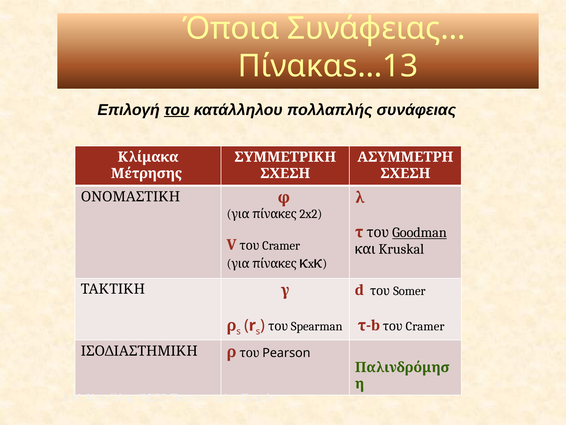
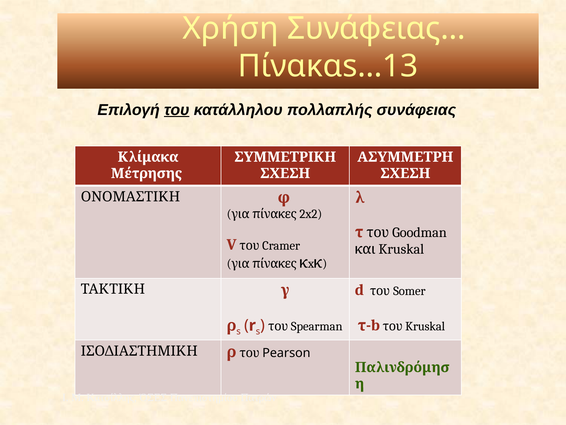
Όποια: Όποια -> Χρήση
Goodman underline: present -> none
τ Cramer: Cramer -> Kruskal
